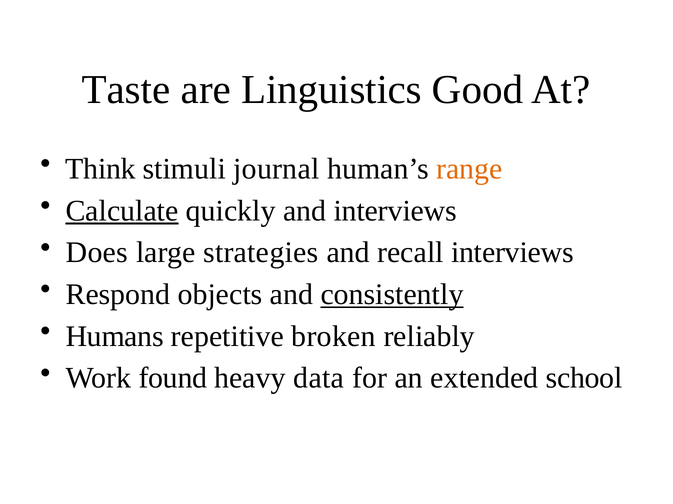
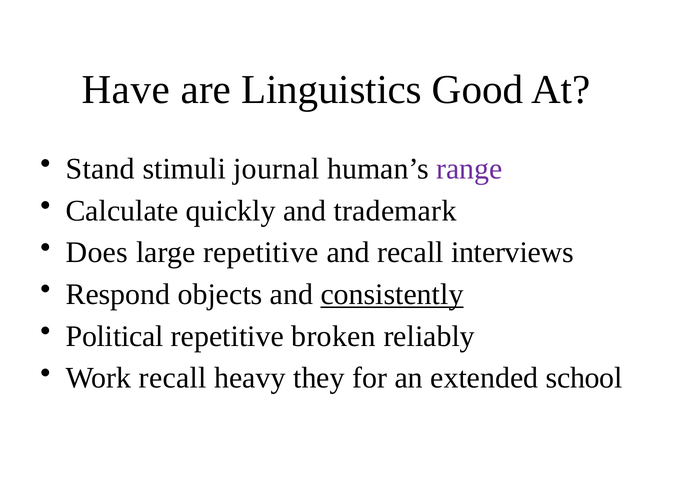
Taste: Taste -> Have
Think: Think -> Stand
range colour: orange -> purple
Calculate underline: present -> none
and interviews: interviews -> trademark
large strategies: strategies -> repetitive
Humans: Humans -> Political
Work found: found -> recall
data: data -> they
